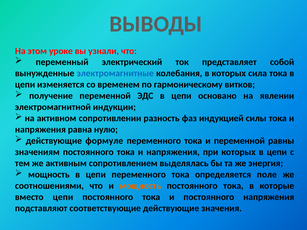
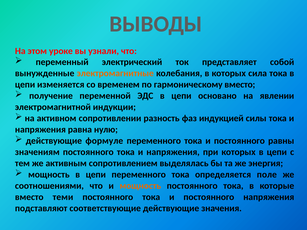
электромагнитные colour: blue -> orange
гармоническому витков: витков -> вместо
переменного тока и переменной: переменной -> постоянного
вместо цепи: цепи -> теми
